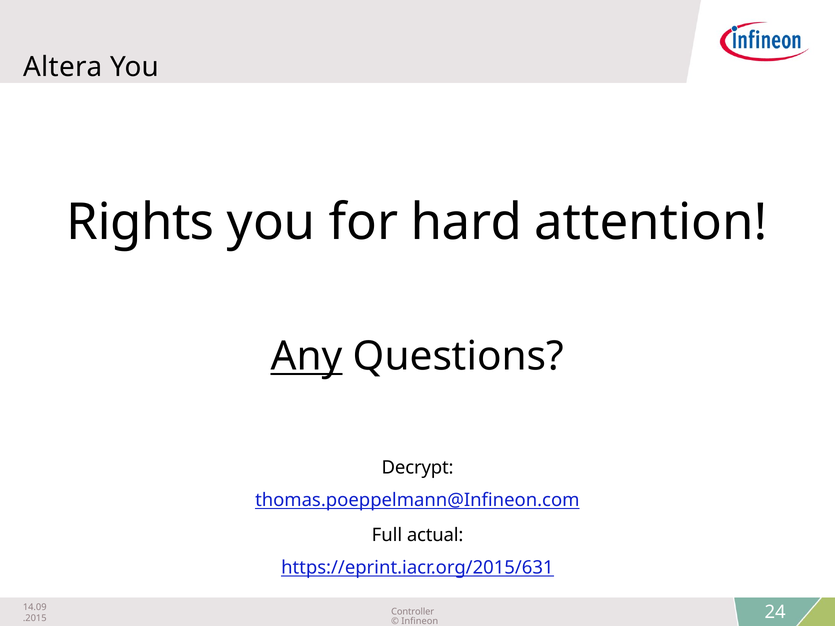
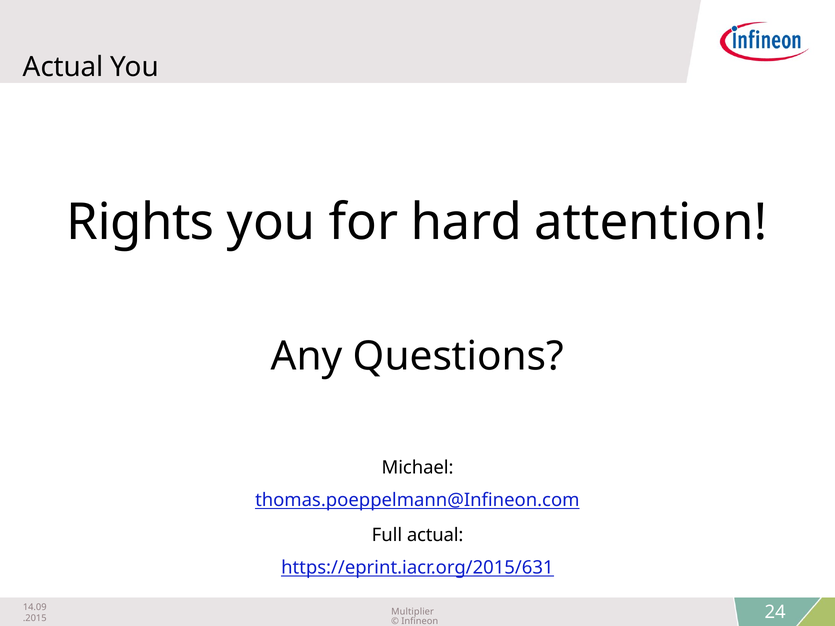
Altera at (63, 67): Altera -> Actual
Any underline: present -> none
Decrypt: Decrypt -> Michael
Controller: Controller -> Multiplier
